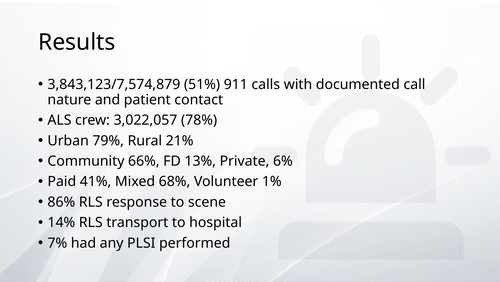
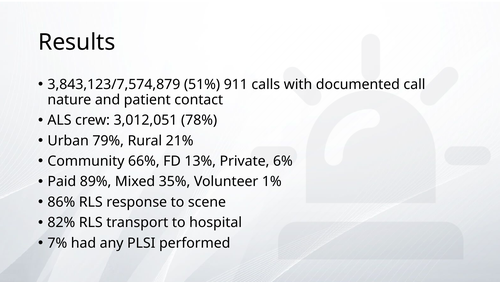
3,022,057: 3,022,057 -> 3,012,051
41%: 41% -> 89%
68%: 68% -> 35%
14%: 14% -> 82%
